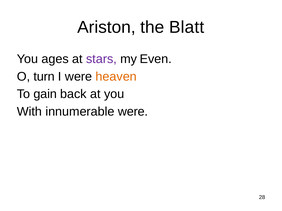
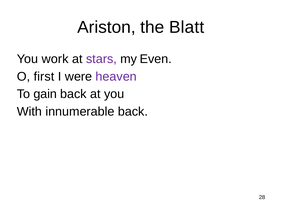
ages: ages -> work
turn: turn -> first
heaven colour: orange -> purple
innumerable were: were -> back
